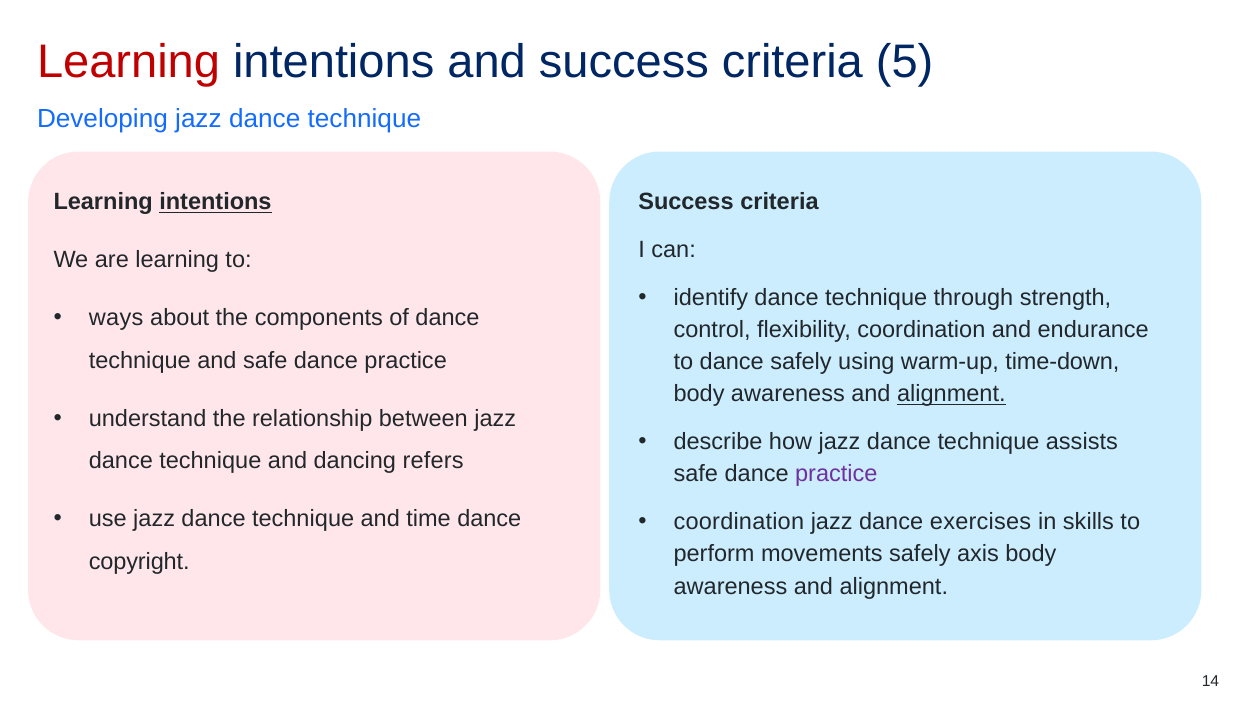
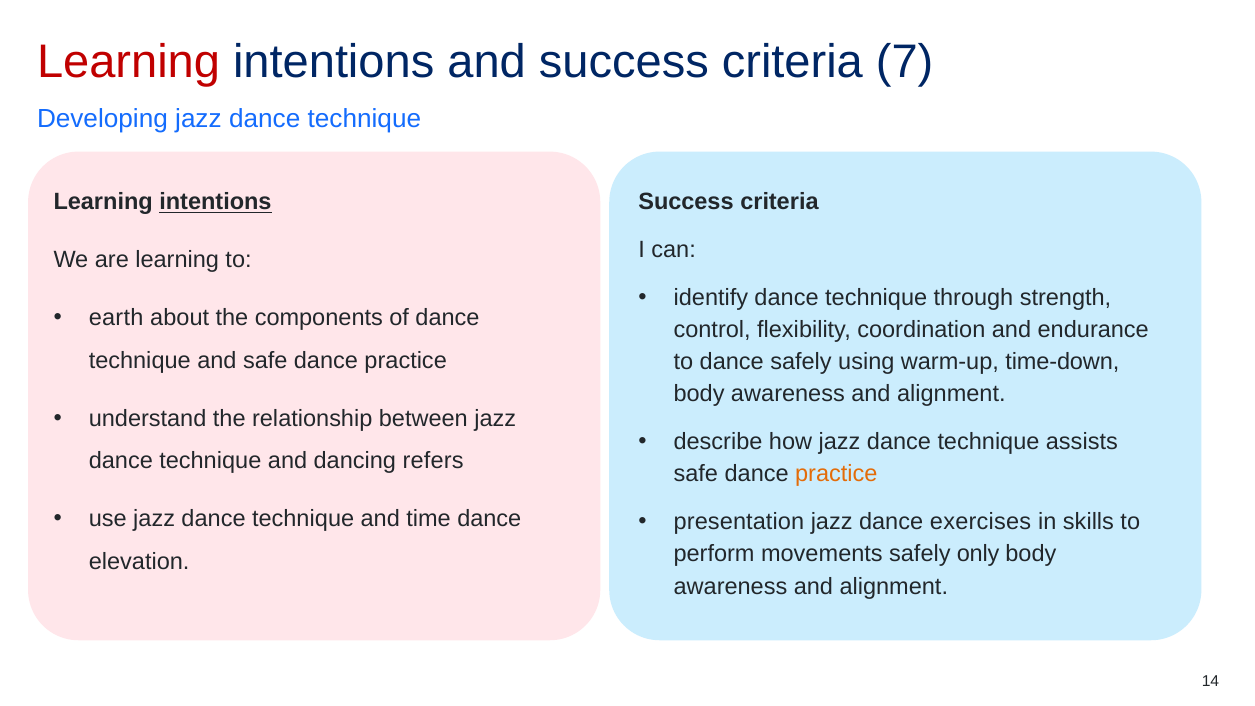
5: 5 -> 7
ways: ways -> earth
alignment at (951, 394) underline: present -> none
practice at (836, 474) colour: purple -> orange
coordination at (739, 522): coordination -> presentation
axis: axis -> only
copyright: copyright -> elevation
